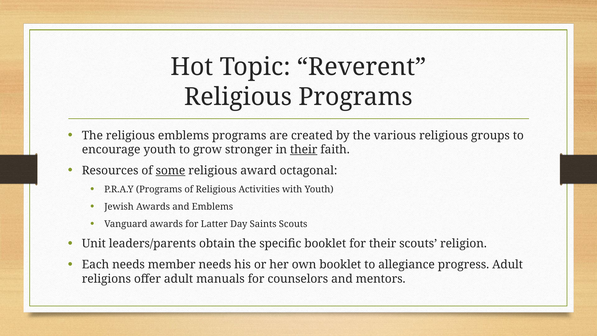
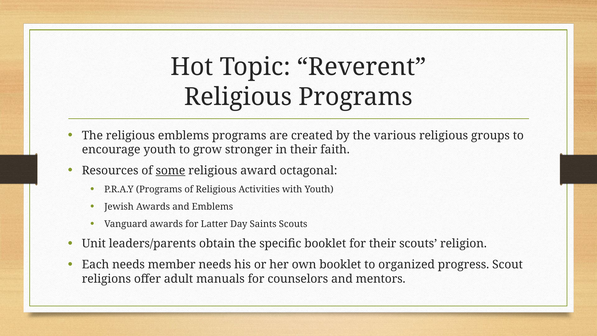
their at (304, 150) underline: present -> none
allegiance: allegiance -> organized
progress Adult: Adult -> Scout
